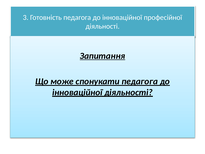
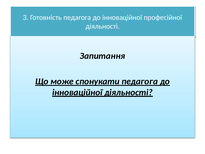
Запитання underline: present -> none
